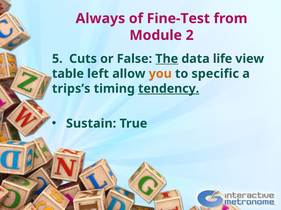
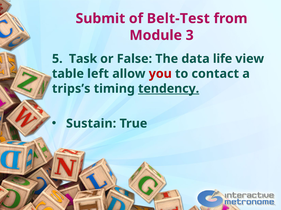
Always: Always -> Submit
Fine-Test: Fine-Test -> Belt-Test
2: 2 -> 3
Cuts: Cuts -> Task
The underline: present -> none
you colour: orange -> red
specific: specific -> contact
